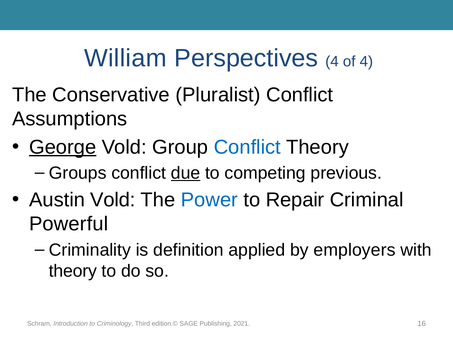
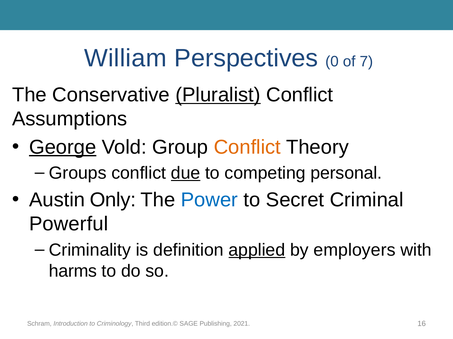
Perspectives 4: 4 -> 0
of 4: 4 -> 7
Pluralist underline: none -> present
Conflict at (247, 147) colour: blue -> orange
previous: previous -> personal
Austin Vold: Vold -> Only
Repair: Repair -> Secret
applied underline: none -> present
theory at (73, 272): theory -> harms
